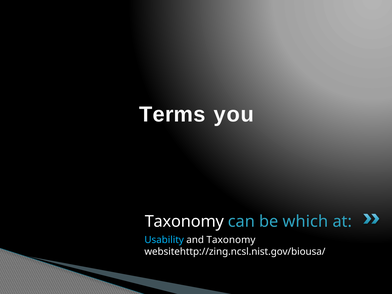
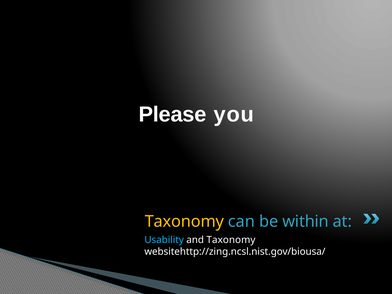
Terms: Terms -> Please
Taxonomy at (184, 221) colour: white -> yellow
which: which -> within
